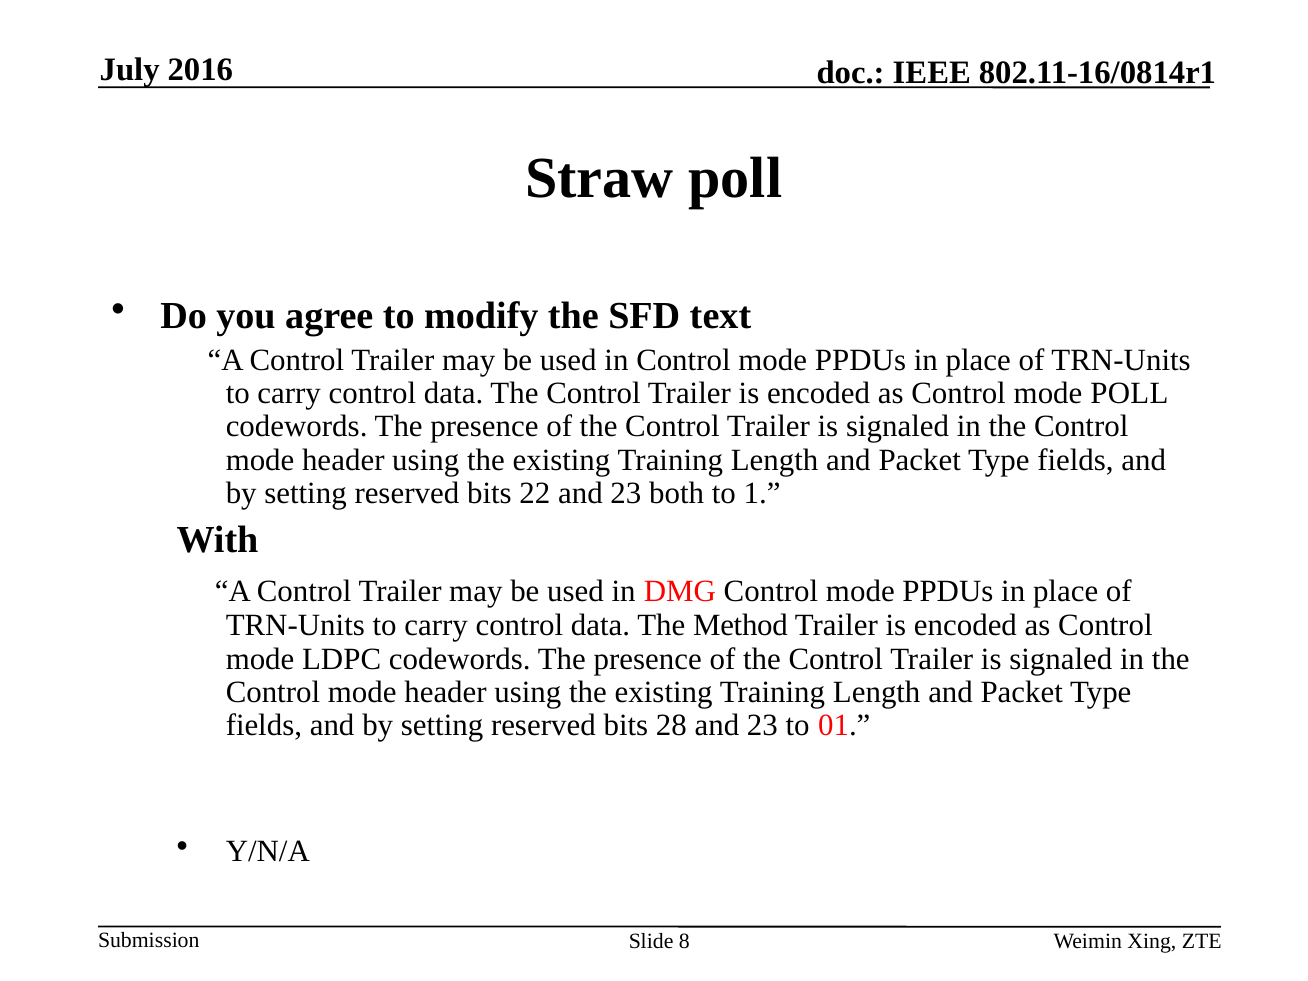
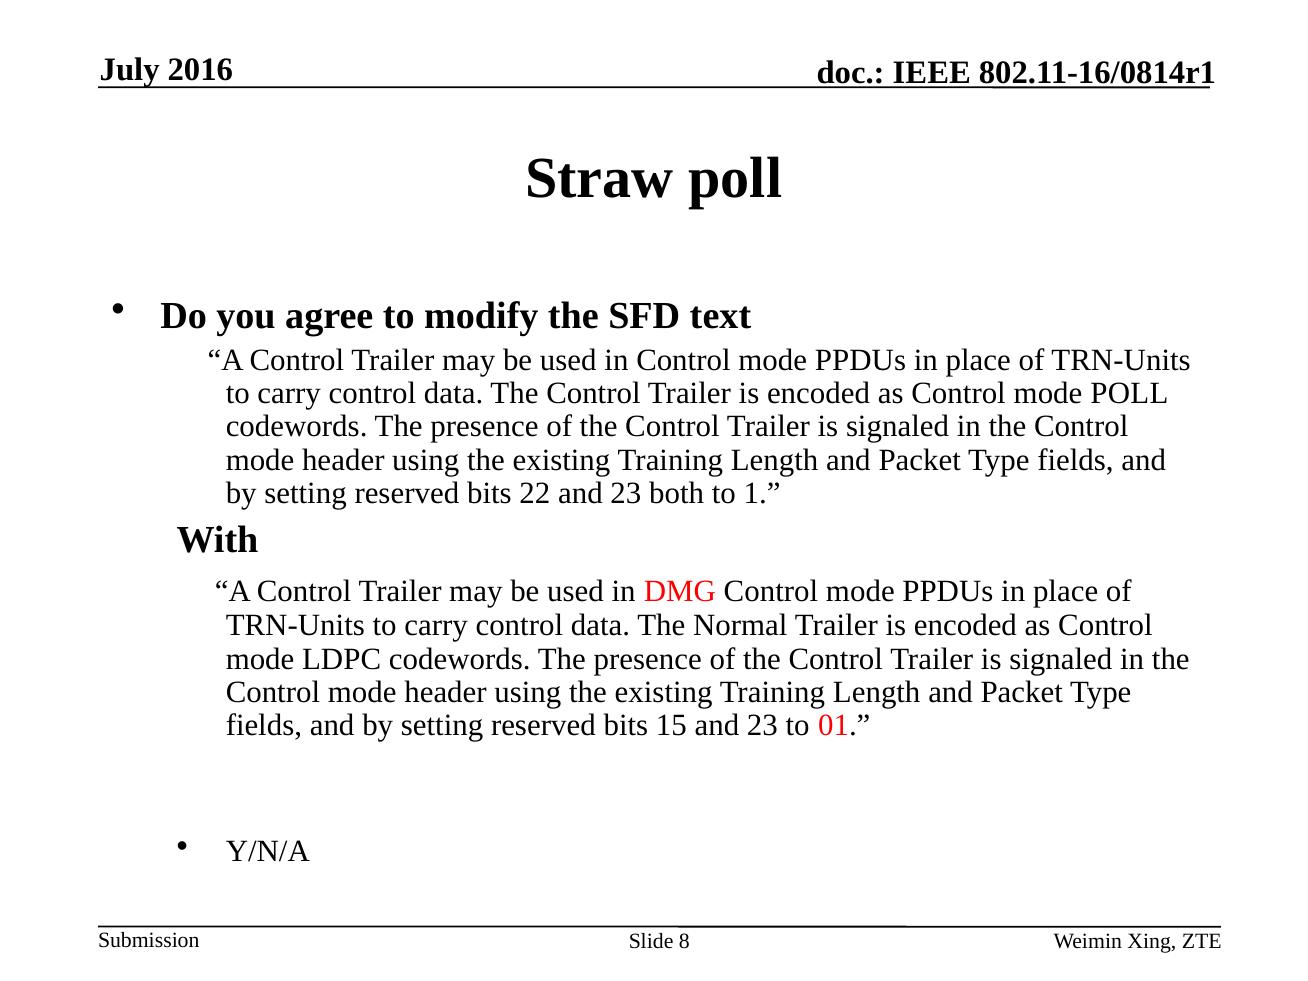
Method: Method -> Normal
28: 28 -> 15
